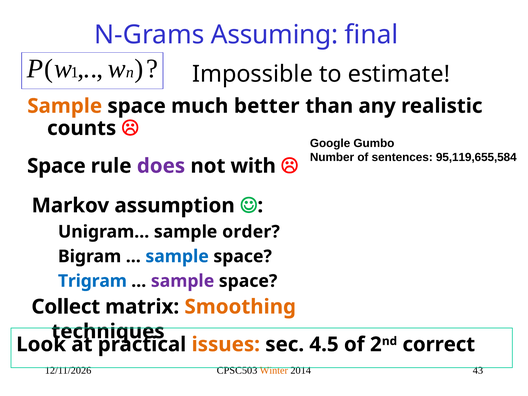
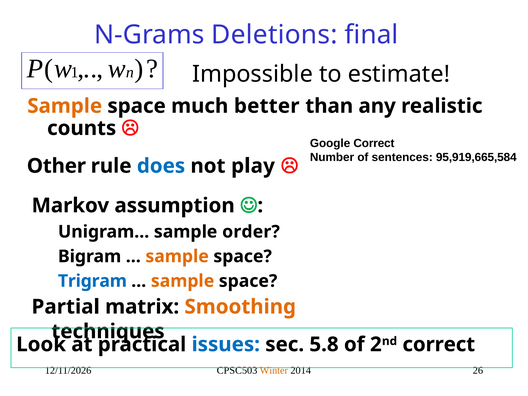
Assuming: Assuming -> Deletions
Google Gumbo: Gumbo -> Correct
95,119,655,584: 95,119,655,584 -> 95,919,665,584
Space at (56, 166): Space -> Other
does colour: purple -> blue
with: with -> play
sample at (177, 256) colour: blue -> orange
sample at (183, 281) colour: purple -> orange
Collect: Collect -> Partial
issues colour: orange -> blue
4.5: 4.5 -> 5.8
43: 43 -> 26
